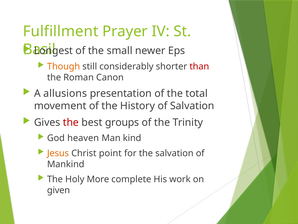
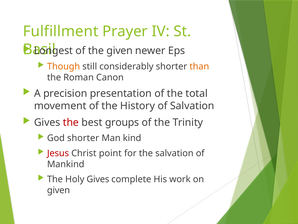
the small: small -> given
than colour: red -> orange
allusions: allusions -> precision
God heaven: heaven -> shorter
Jesus colour: orange -> red
Holy More: More -> Gives
